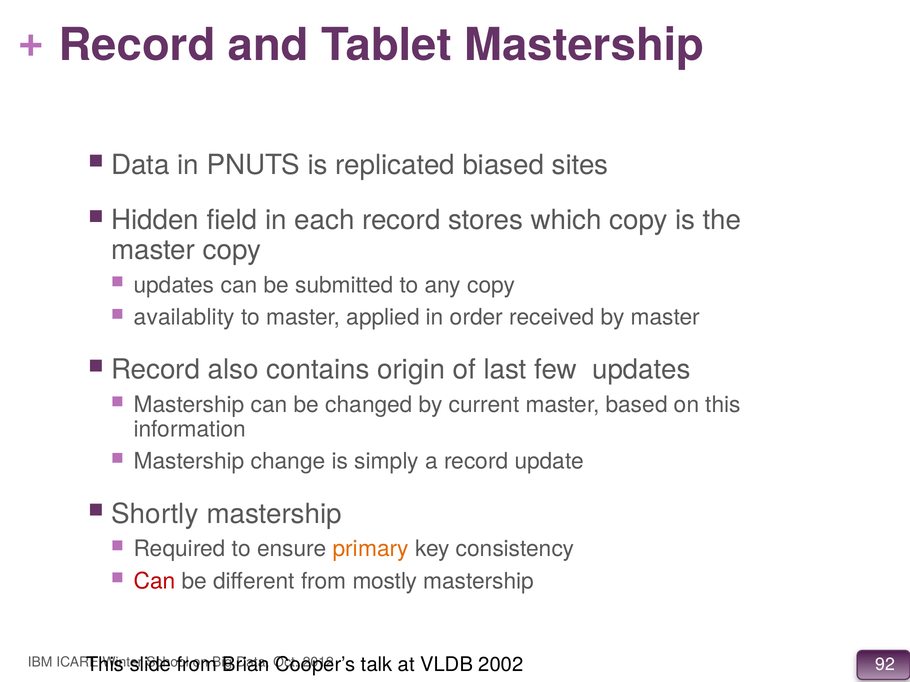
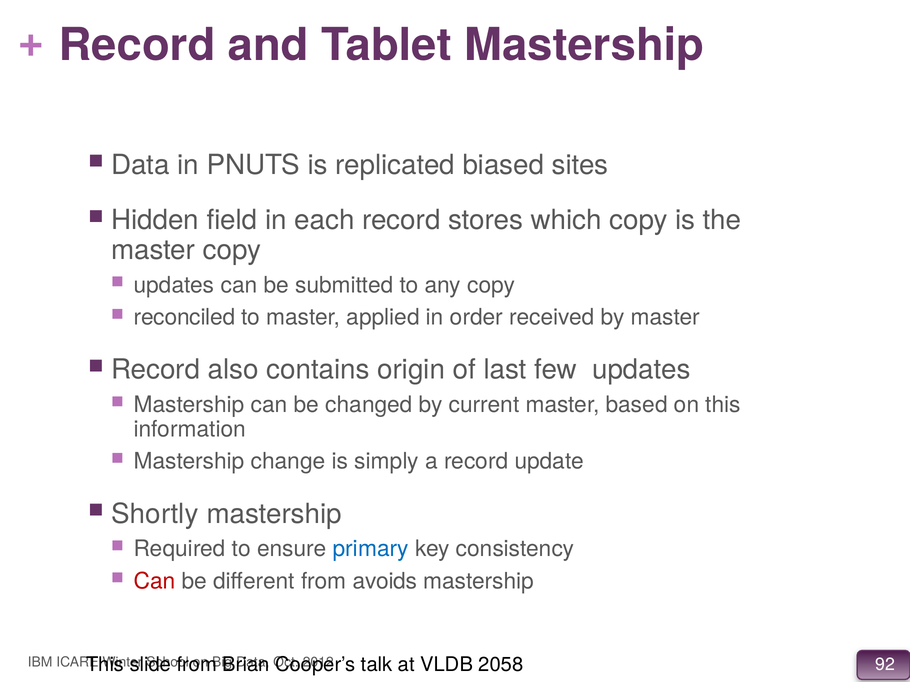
availablity: availablity -> reconciled
primary colour: orange -> blue
mostly: mostly -> avoids
2002: 2002 -> 2058
